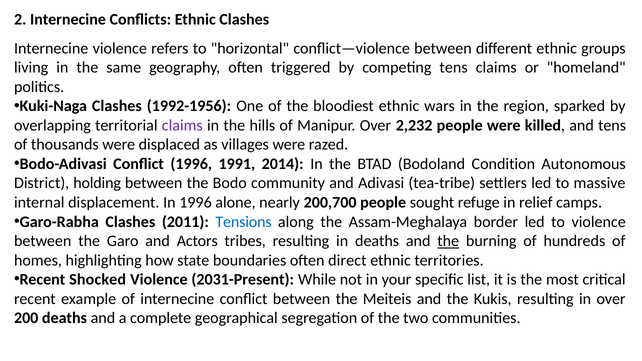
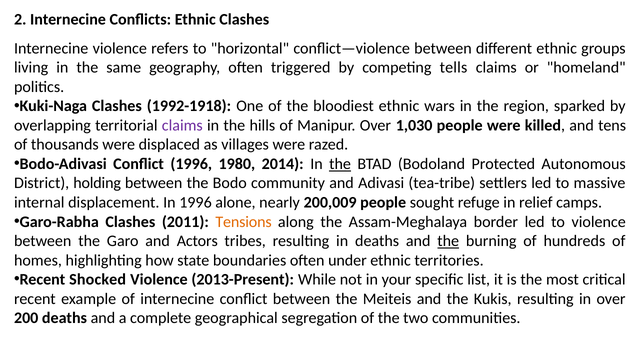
competing tens: tens -> tells
1992-1956: 1992-1956 -> 1992-1918
2,232: 2,232 -> 1,030
1991: 1991 -> 1980
the at (340, 164) underline: none -> present
Condition: Condition -> Protected
200,700: 200,700 -> 200,009
Tensions colour: blue -> orange
direct: direct -> under
2031-Present: 2031-Present -> 2013-Present
